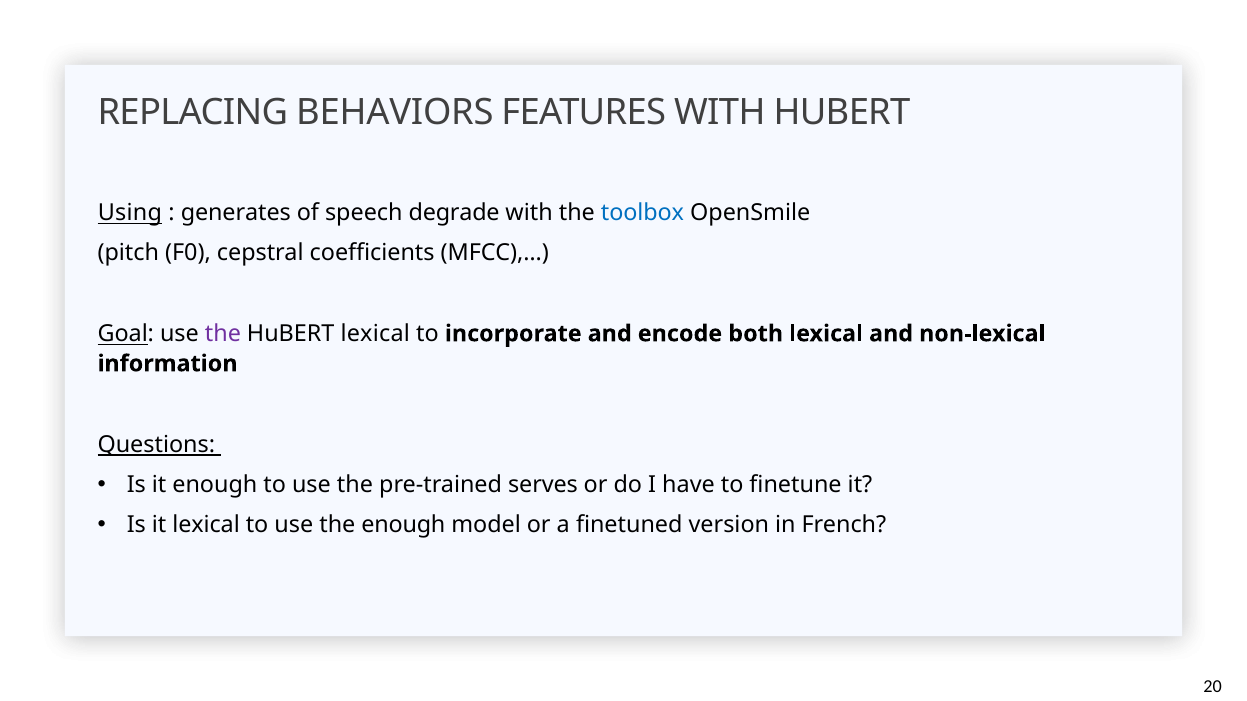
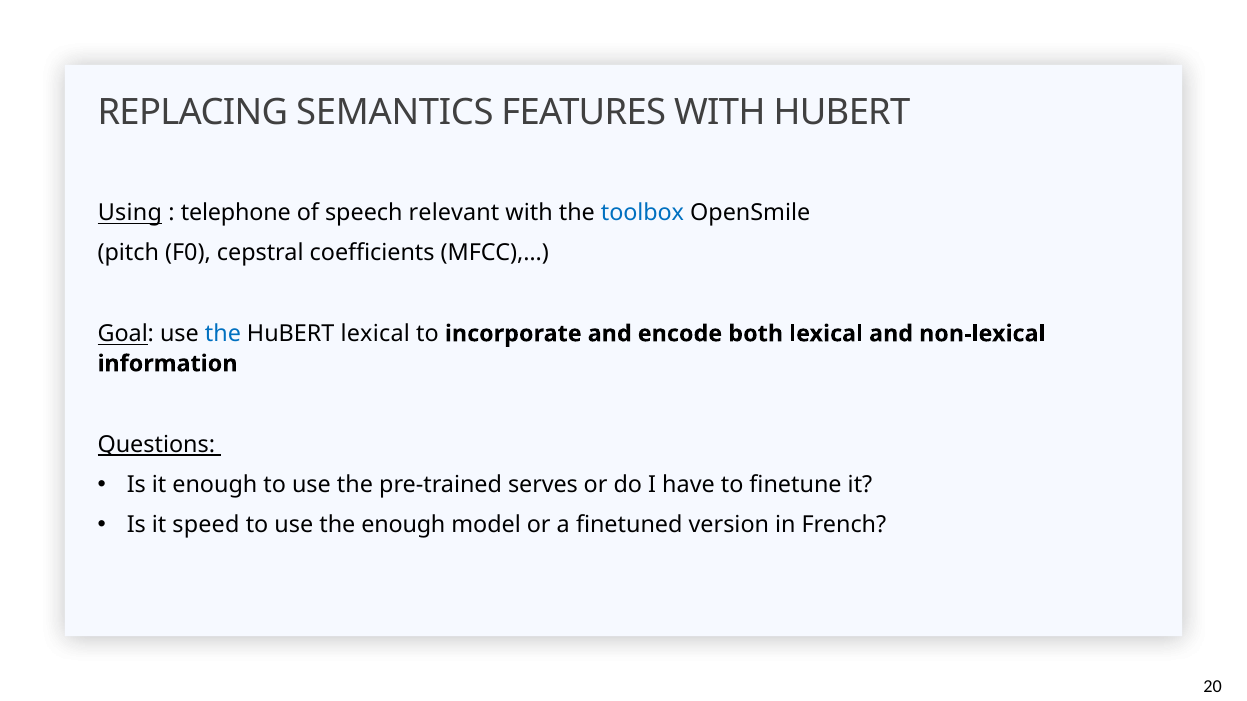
BEHAVIORS: BEHAVIORS -> SEMANTICS
generates: generates -> telephone
degrade: degrade -> relevant
the at (223, 334) colour: purple -> blue
it lexical: lexical -> speed
